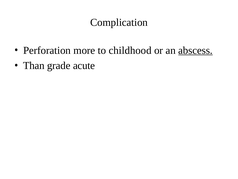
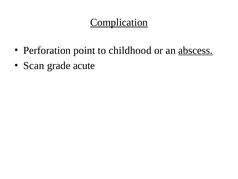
Complication underline: none -> present
more: more -> point
Than: Than -> Scan
